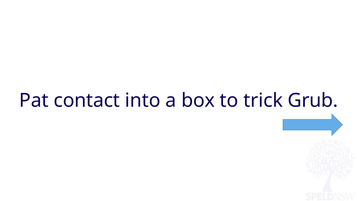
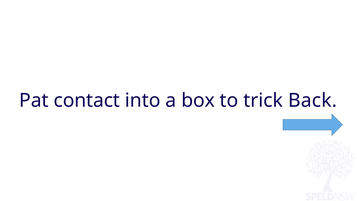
Grub: Grub -> Back
